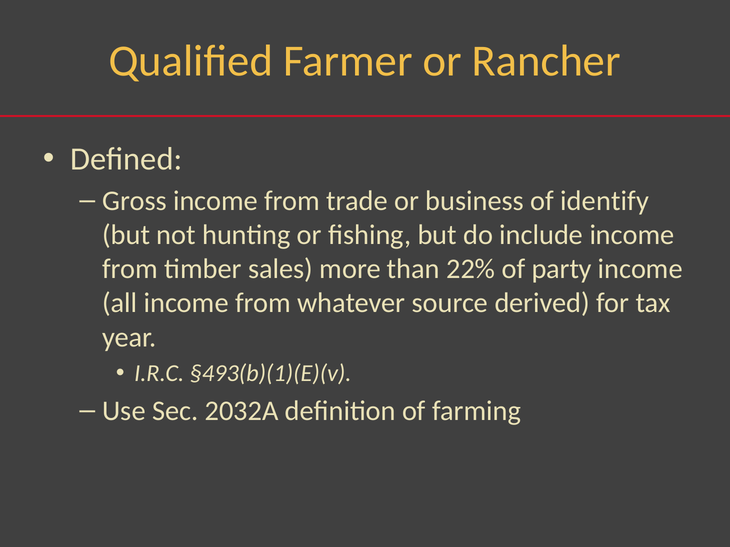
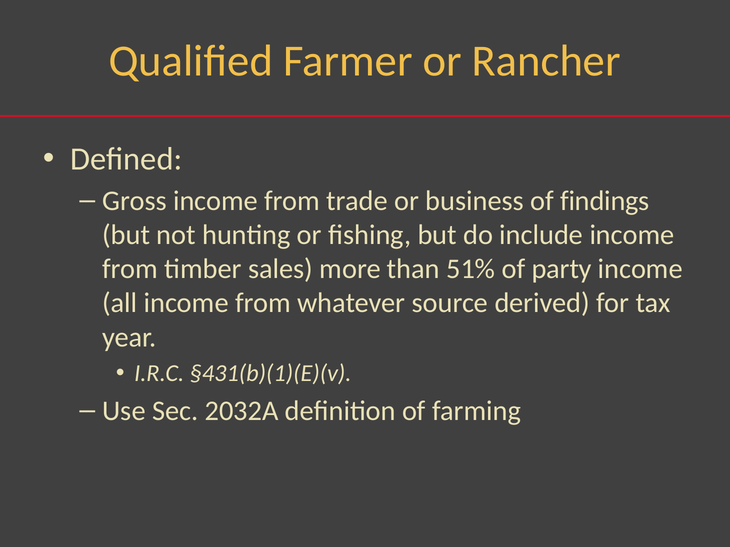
identify: identify -> findings
22%: 22% -> 51%
§493(b)(1)(E)(v: §493(b)(1)(E)(v -> §431(b)(1)(E)(v
